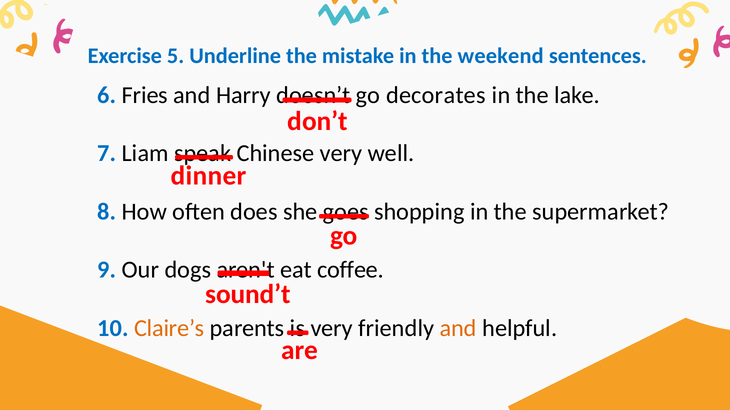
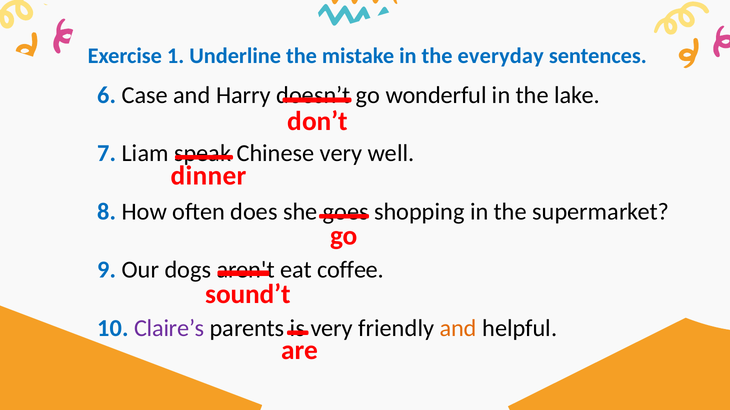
5: 5 -> 1
weekend: weekend -> everyday
Fries: Fries -> Case
decorates: decorates -> wonderful
Claire’s colour: orange -> purple
